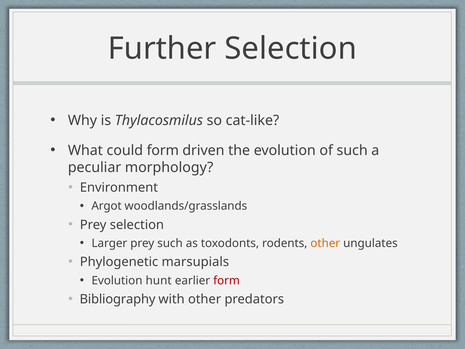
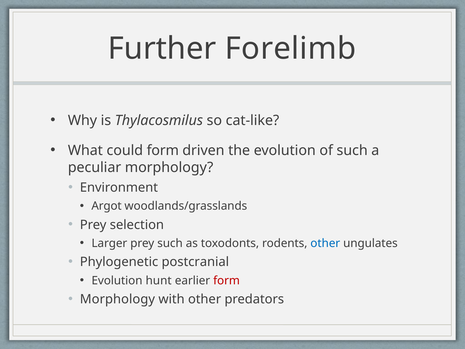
Further Selection: Selection -> Forelimb
other at (325, 243) colour: orange -> blue
marsupials: marsupials -> postcranial
Bibliography at (118, 299): Bibliography -> Morphology
